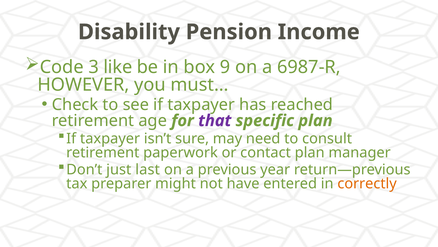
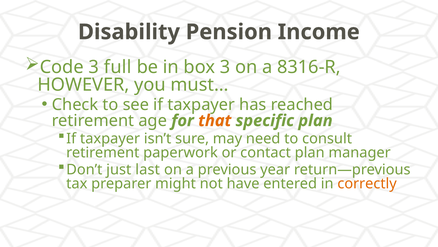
like: like -> full
box 9: 9 -> 3
6987-R: 6987-R -> 8316-R
that colour: purple -> orange
